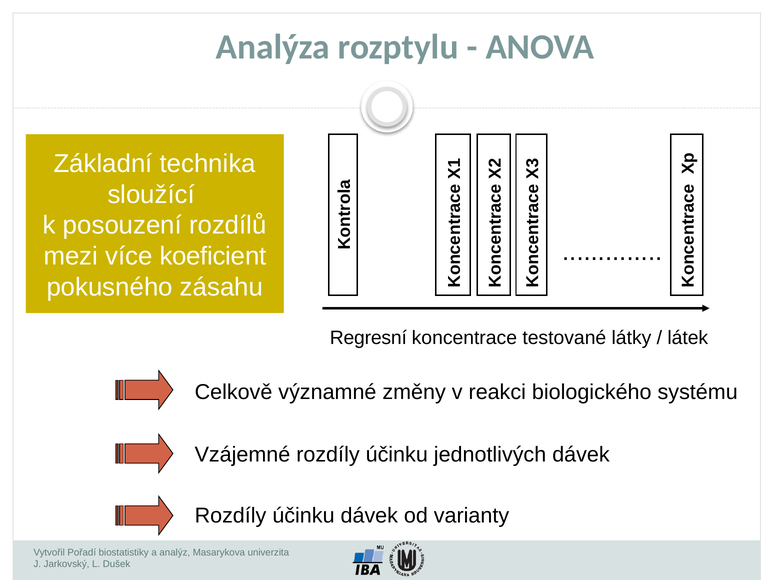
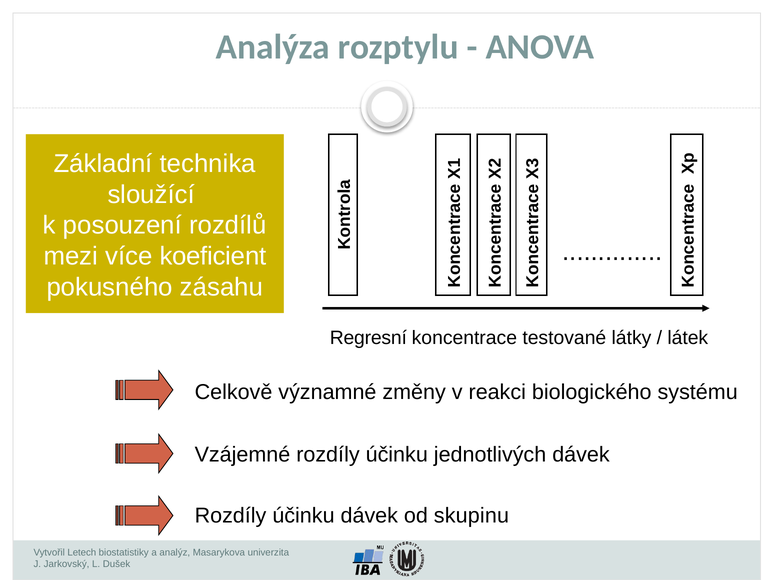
varianty: varianty -> skupinu
Pořadí: Pořadí -> Letech
